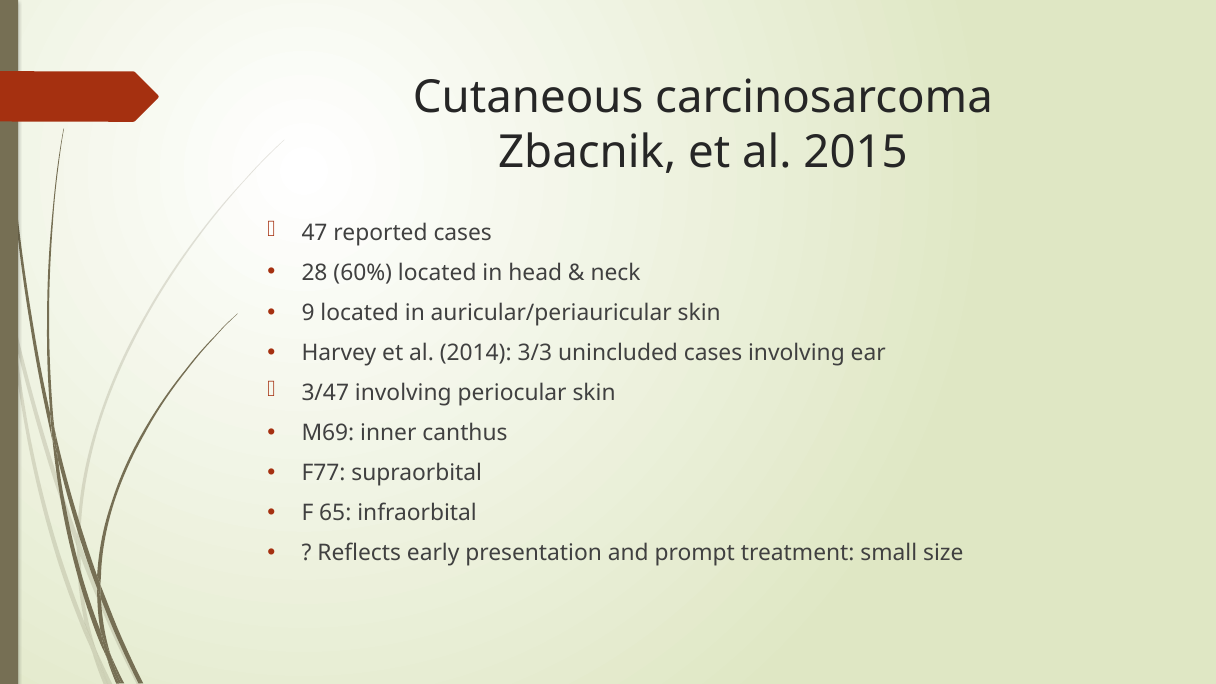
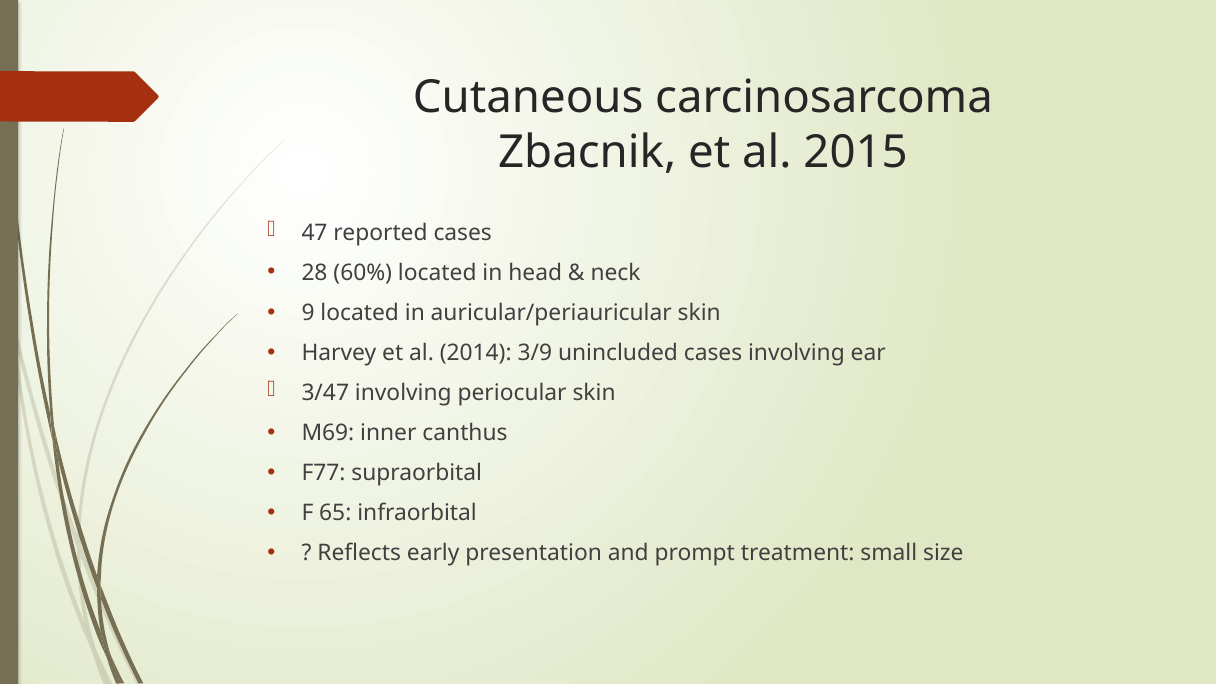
3/3: 3/3 -> 3/9
